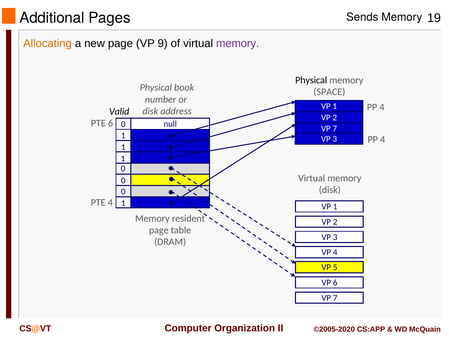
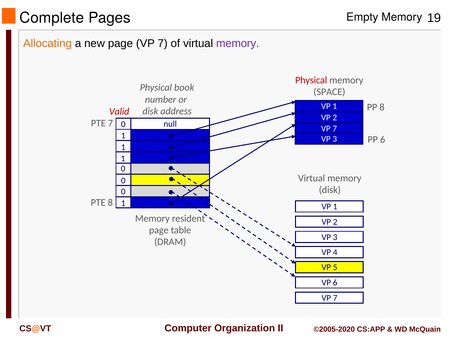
Additional: Additional -> Complete
Sends: Sends -> Empty
page VP 9: 9 -> 7
Physical at (311, 80) colour: black -> red
4 at (382, 107): 4 -> 8
Valid colour: black -> red
PTE 6: 6 -> 7
4 at (383, 139): 4 -> 6
PTE 4: 4 -> 8
